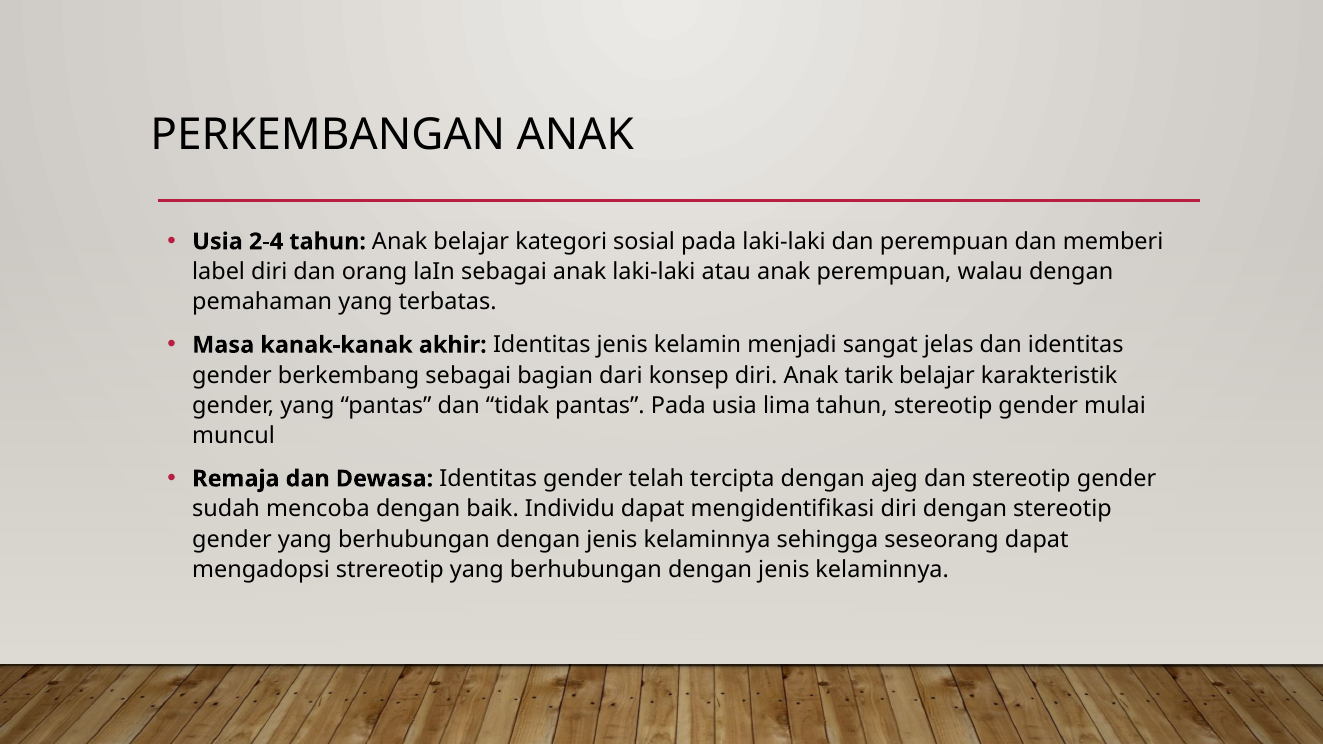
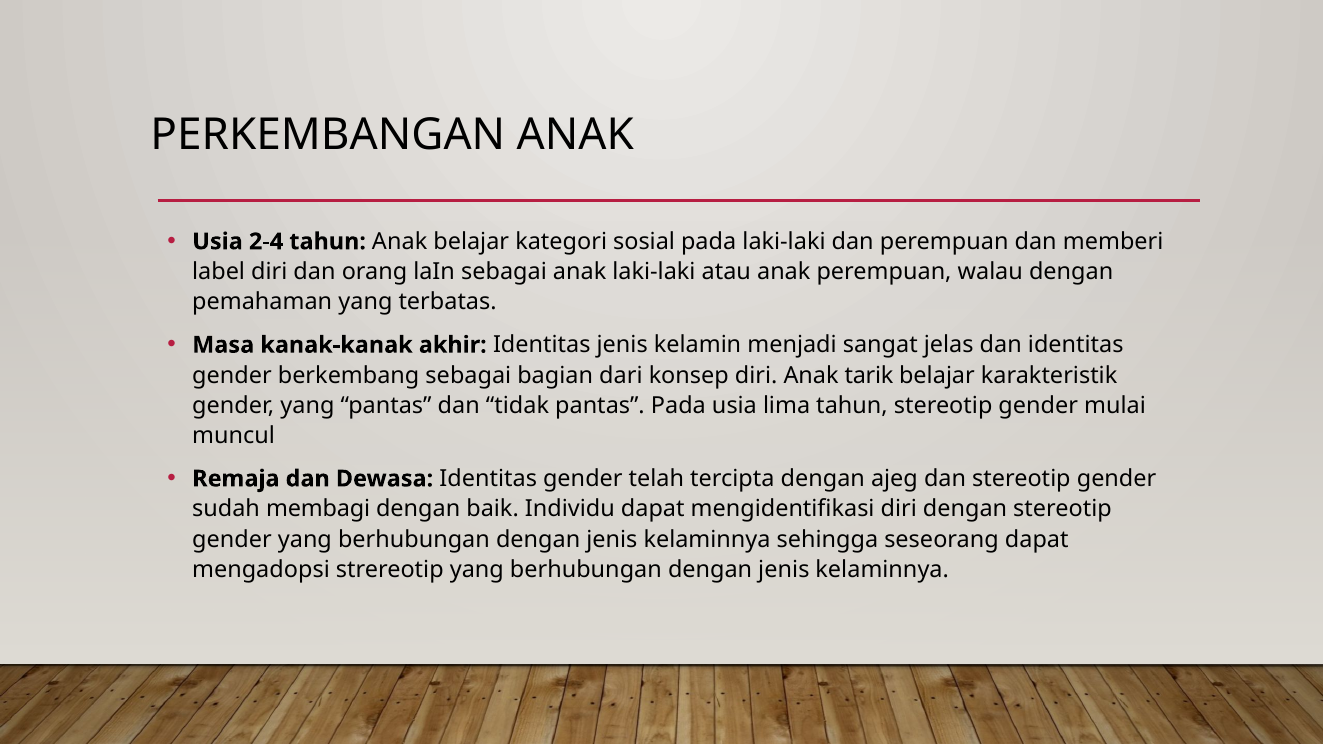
mencoba: mencoba -> membagi
